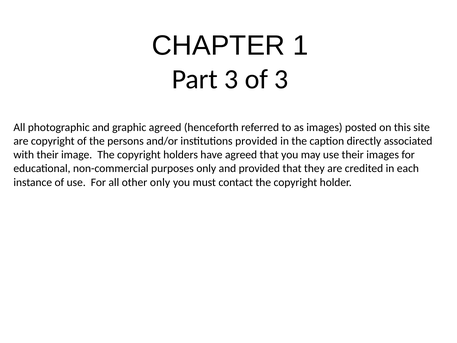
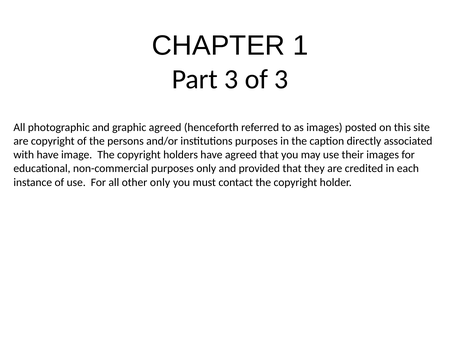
institutions provided: provided -> purposes
with their: their -> have
